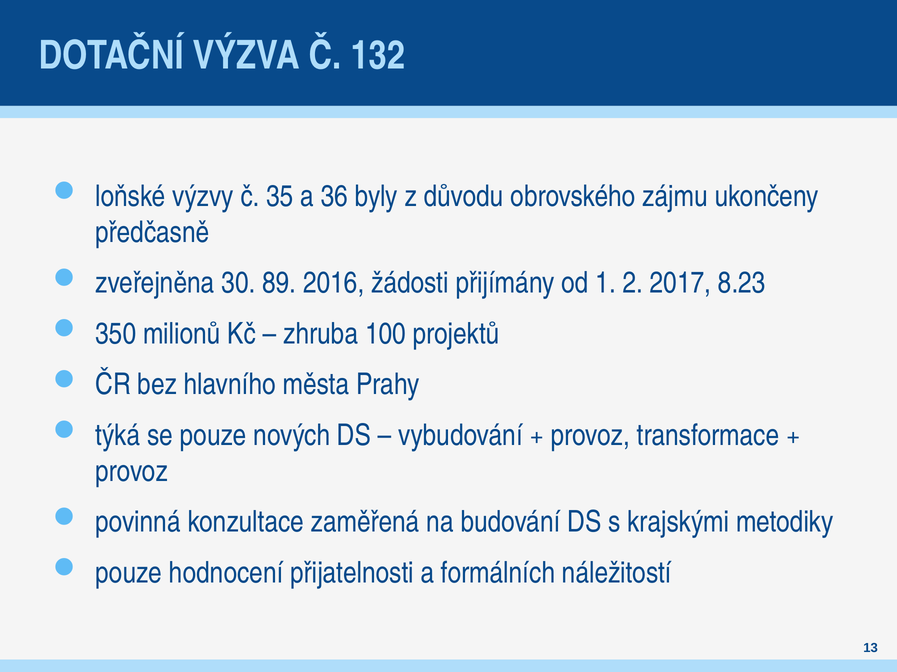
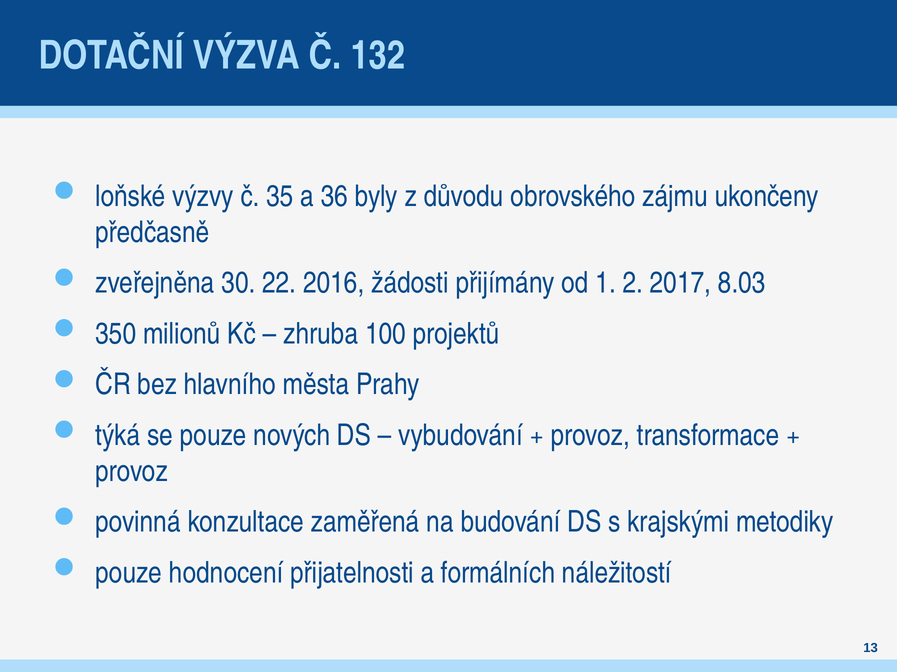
89: 89 -> 22
8.23: 8.23 -> 8.03
